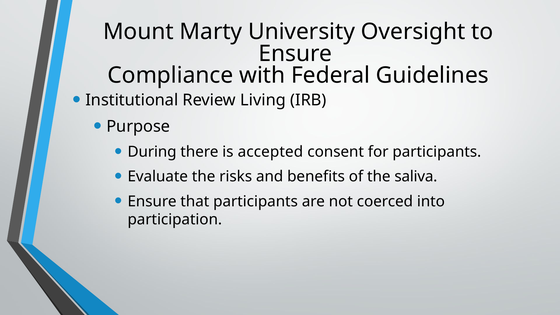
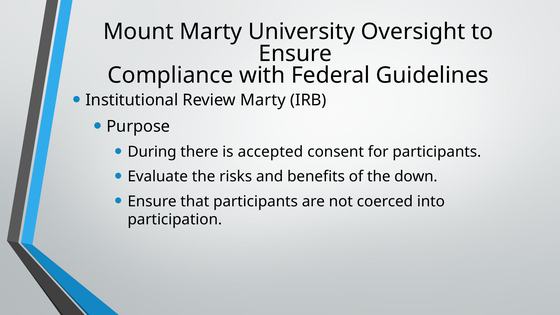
Review Living: Living -> Marty
saliva: saliva -> down
